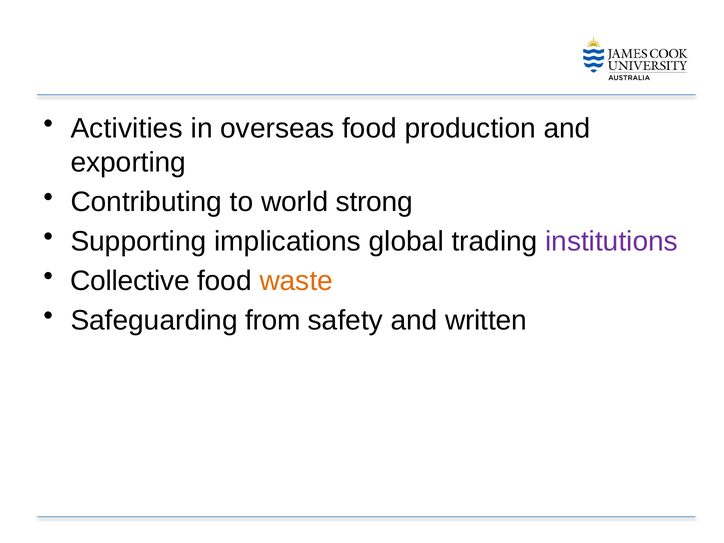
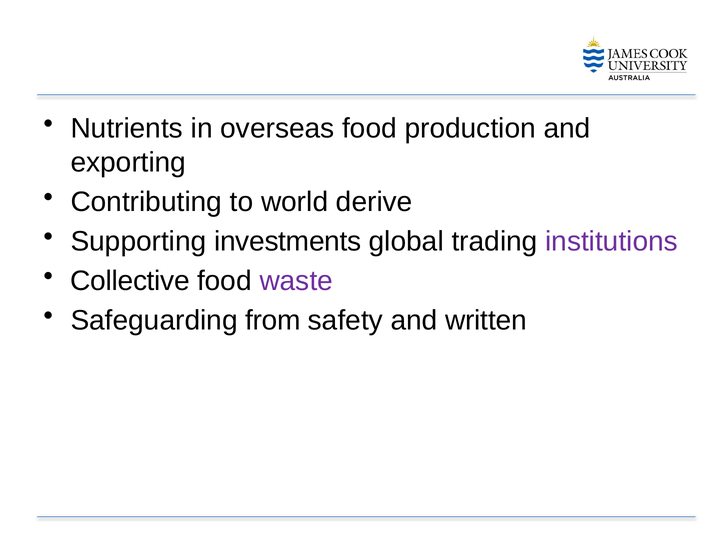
Activities: Activities -> Nutrients
strong: strong -> derive
implications: implications -> investments
waste colour: orange -> purple
